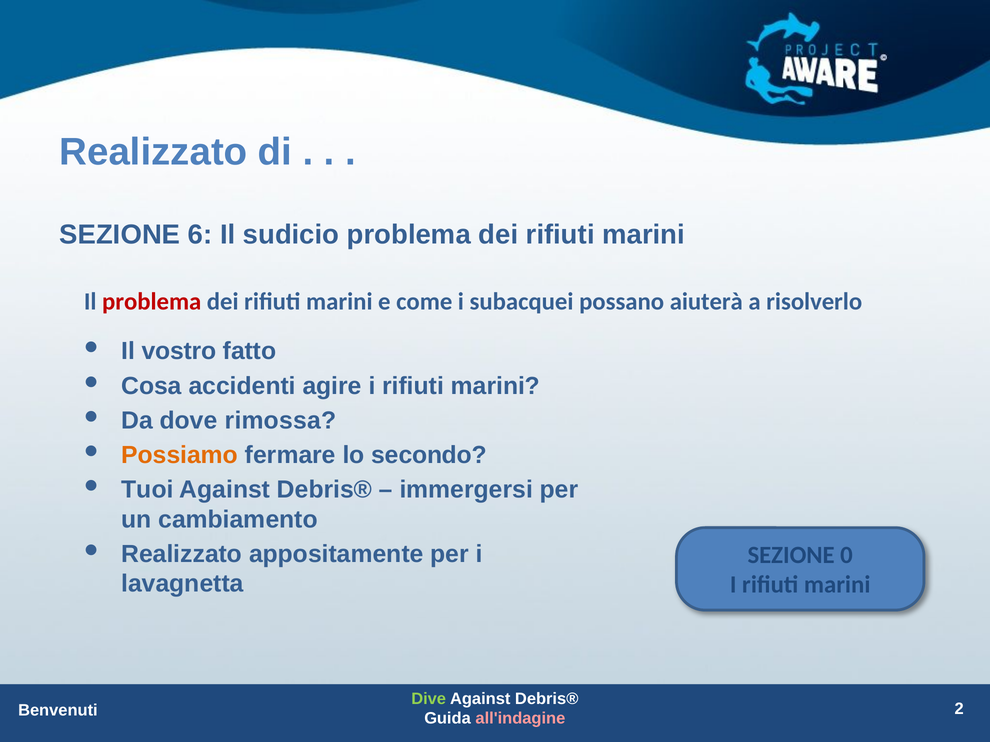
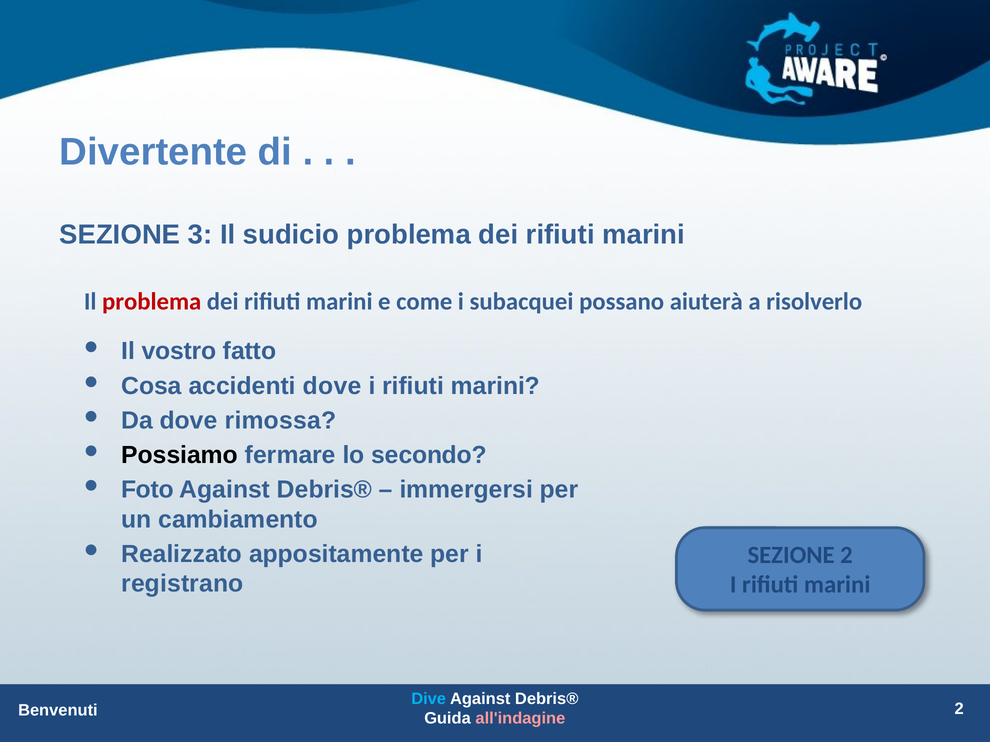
Realizzato at (153, 152): Realizzato -> Divertente
6: 6 -> 3
accidenti agire: agire -> dove
Possiamo colour: orange -> black
Tuoi: Tuoi -> Foto
SEZIONE 0: 0 -> 2
lavagnetta: lavagnetta -> registrano
Dive colour: light green -> light blue
